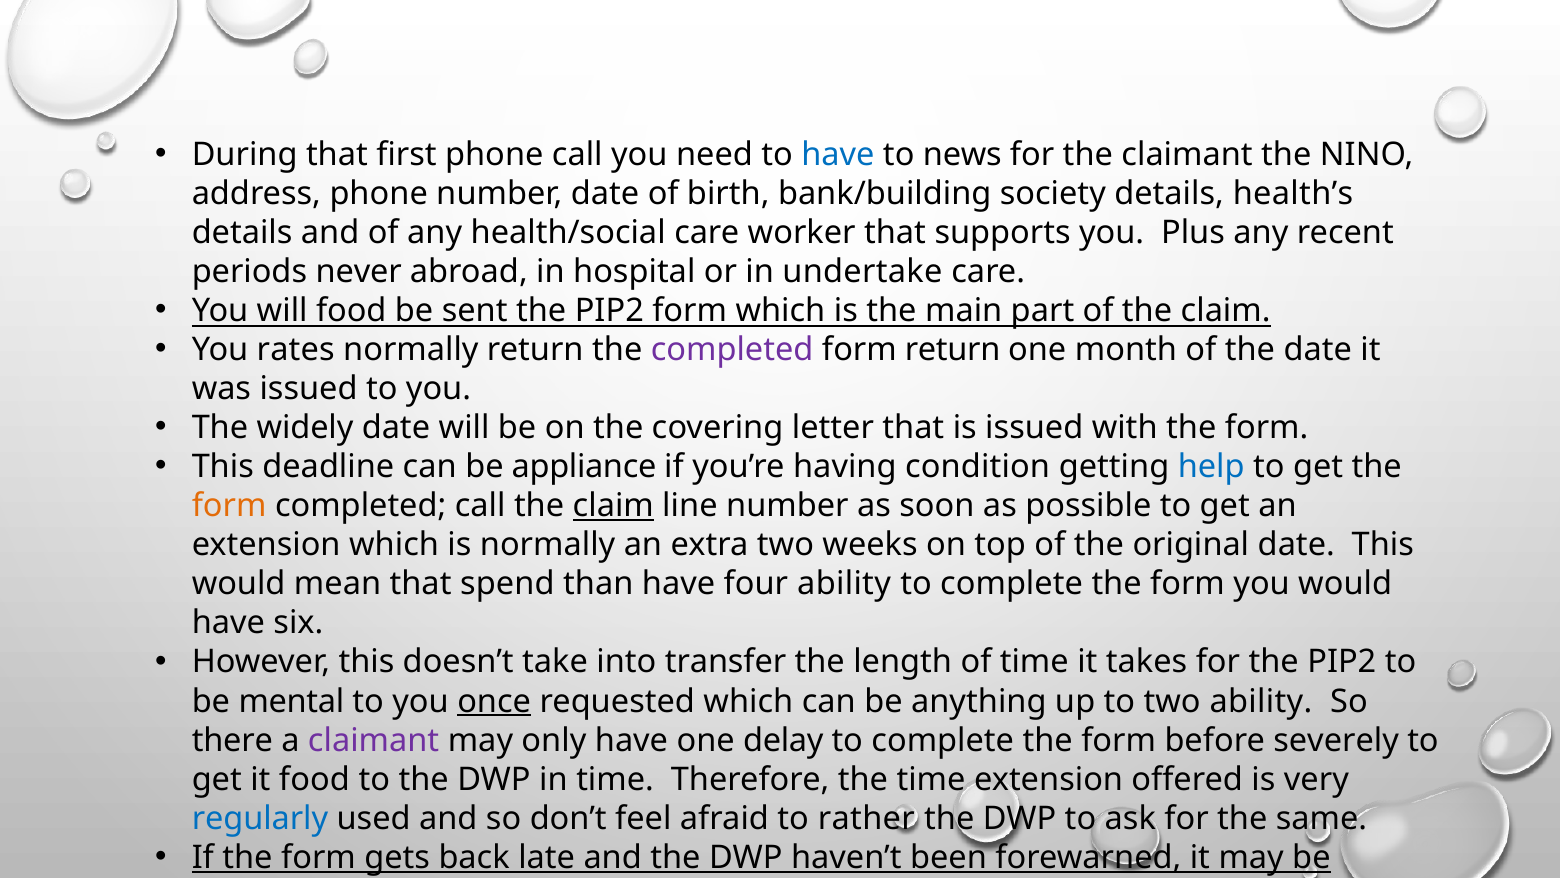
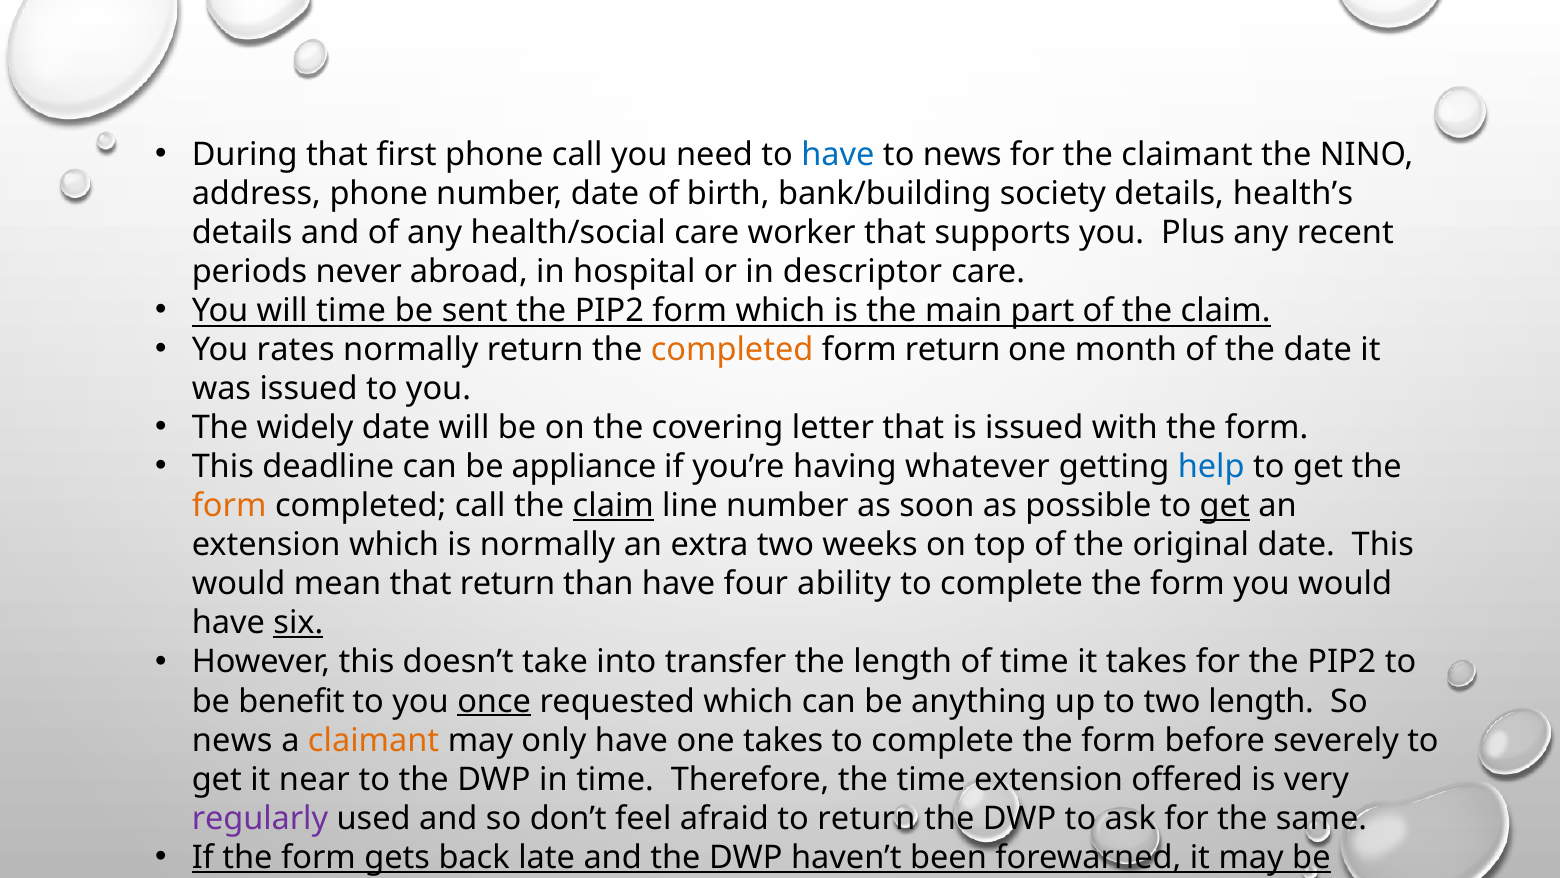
undertake: undertake -> descriptor
will food: food -> time
completed at (732, 350) colour: purple -> orange
condition: condition -> whatever
get at (1225, 506) underline: none -> present
that spend: spend -> return
six underline: none -> present
mental: mental -> benefit
two ability: ability -> length
there at (232, 740): there -> news
claimant at (374, 740) colour: purple -> orange
one delay: delay -> takes
it food: food -> near
regularly colour: blue -> purple
to rather: rather -> return
